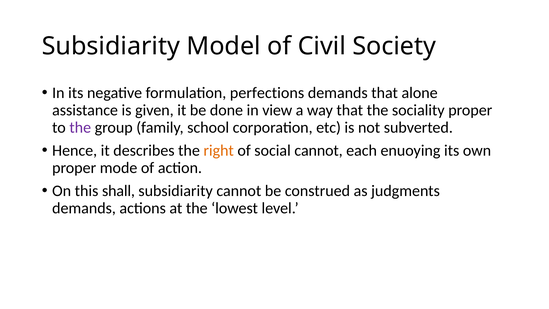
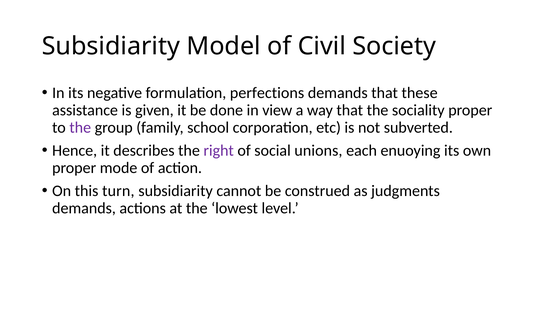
alone: alone -> these
right colour: orange -> purple
social cannot: cannot -> unions
shall: shall -> turn
